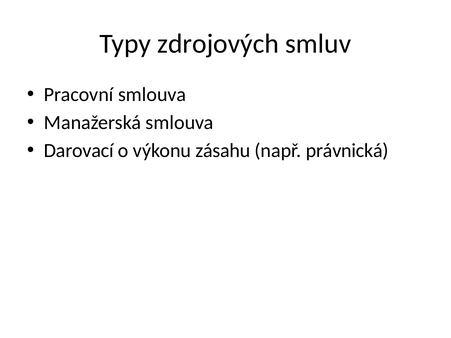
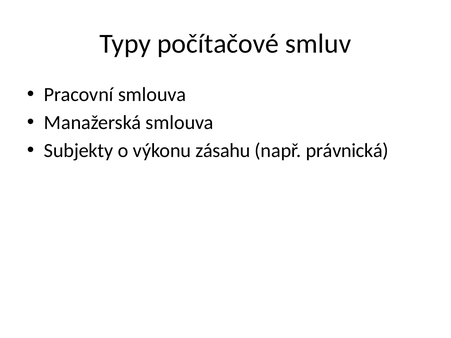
zdrojových: zdrojových -> počítačové
Darovací: Darovací -> Subjekty
